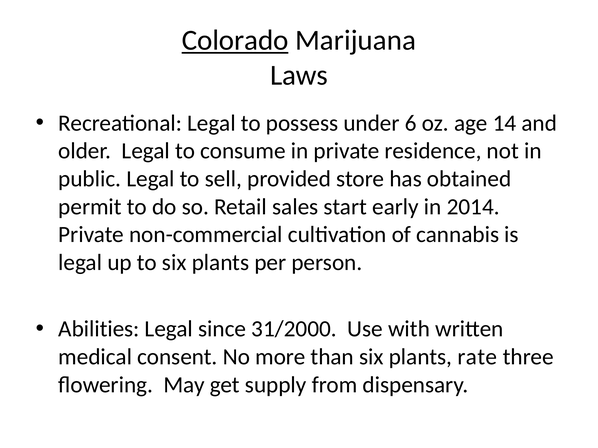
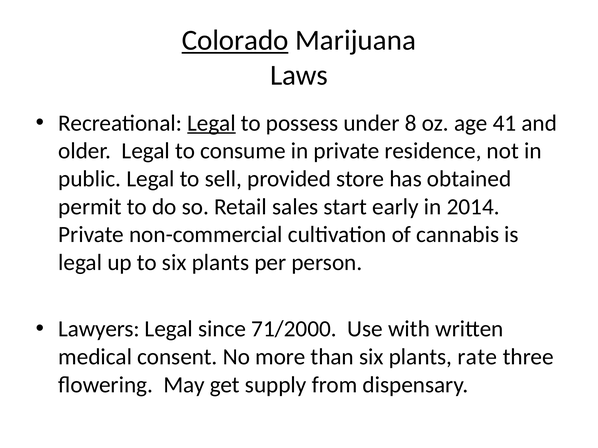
Legal at (211, 123) underline: none -> present
6: 6 -> 8
14: 14 -> 41
Abilities: Abilities -> Lawyers
31/2000: 31/2000 -> 71/2000
